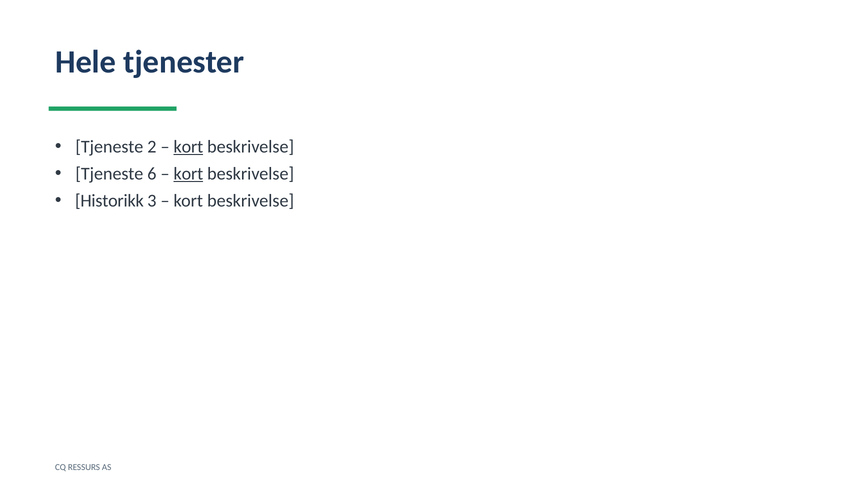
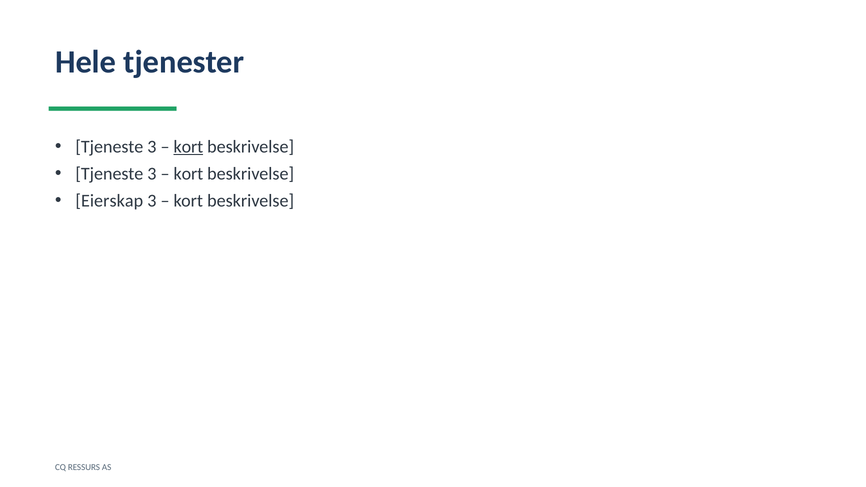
2 at (152, 147): 2 -> 3
6 at (152, 174): 6 -> 3
kort at (188, 174) underline: present -> none
Historikk: Historikk -> Eierskap
